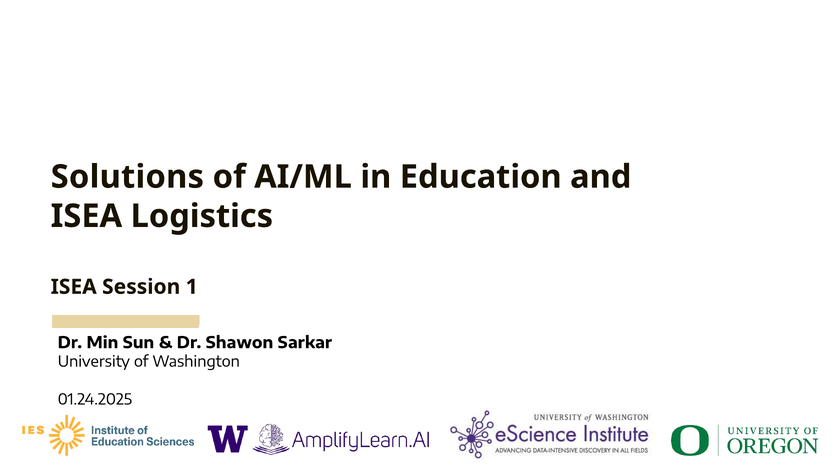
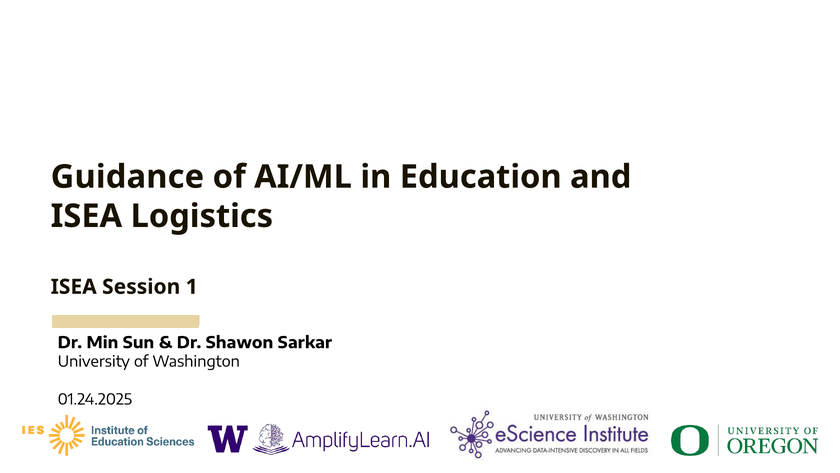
Solutions: Solutions -> Guidance
